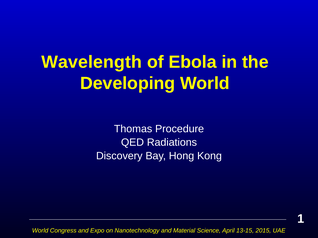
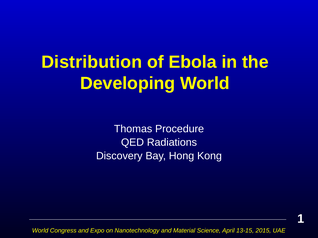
Wavelength: Wavelength -> Distribution
